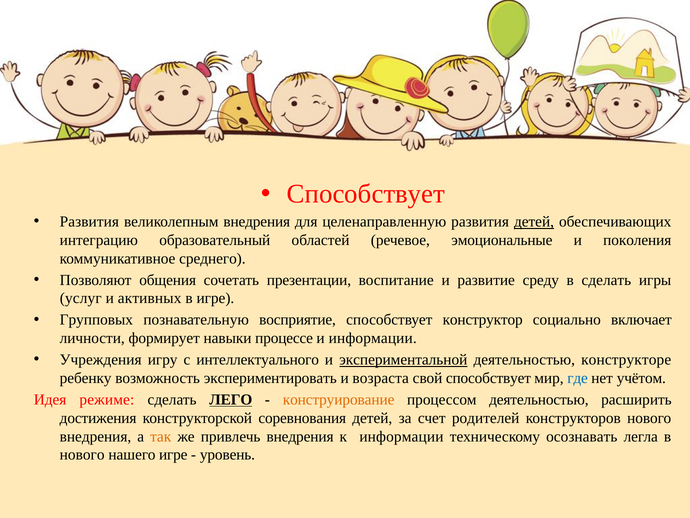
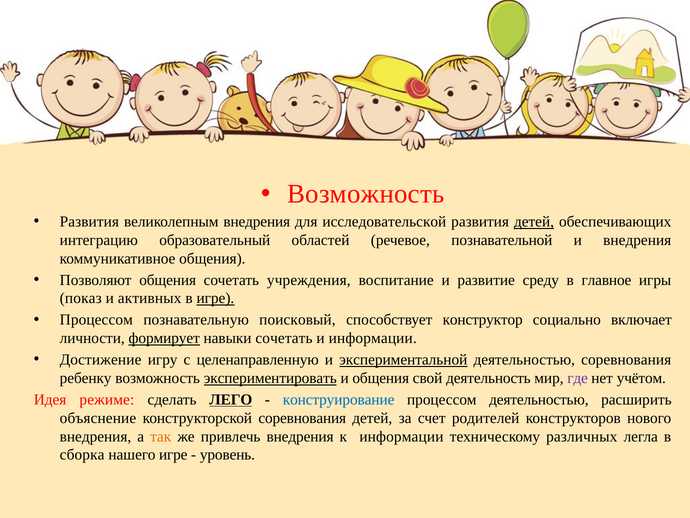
Способствует at (366, 194): Способствует -> Возможность
целенаправленную: целенаправленную -> исследовательской
эмоциональные: эмоциональные -> познавательной
и поколения: поколения -> внедрения
коммуникативное среднего: среднего -> общения
презентации: презентации -> учреждения
в сделать: сделать -> главное
услуг: услуг -> показ
игре at (215, 298) underline: none -> present
Групповых at (96, 320): Групповых -> Процессом
восприятие: восприятие -> поисковый
формирует underline: none -> present
навыки процессе: процессе -> сочетать
Учреждения: Учреждения -> Достижение
интеллектуального: интеллектуального -> целенаправленную
деятельностью конструкторе: конструкторе -> соревнования
экспериментировать underline: none -> present
и возраста: возраста -> общения
свой способствует: способствует -> деятельность
где colour: blue -> purple
конструирование colour: orange -> blue
достижения: достижения -> объяснение
осознавать: осознавать -> различных
нового at (82, 454): нового -> сборка
